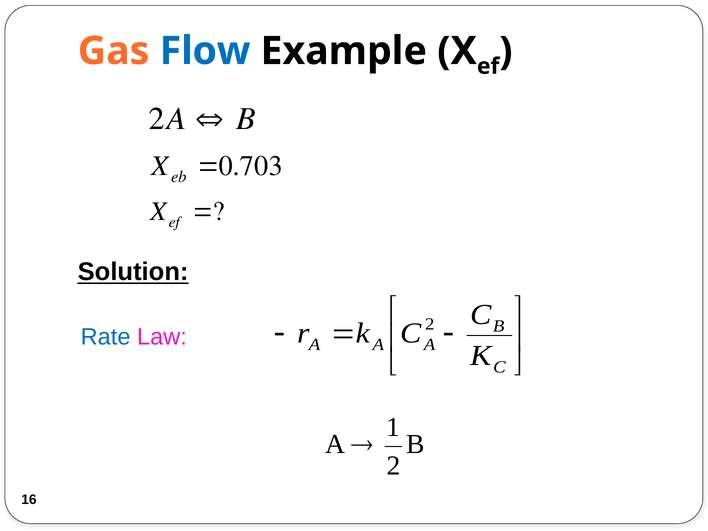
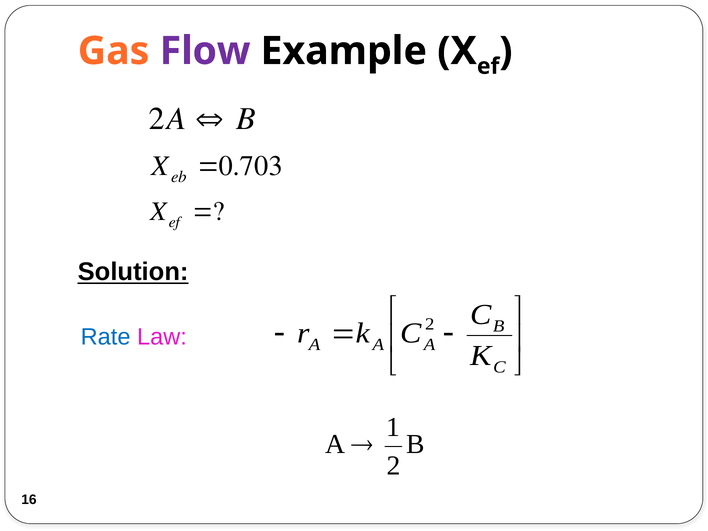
Flow colour: blue -> purple
